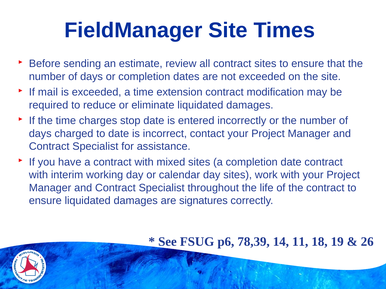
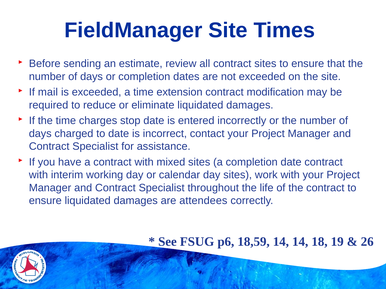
signatures: signatures -> attendees
78,39: 78,39 -> 18,59
14 11: 11 -> 14
